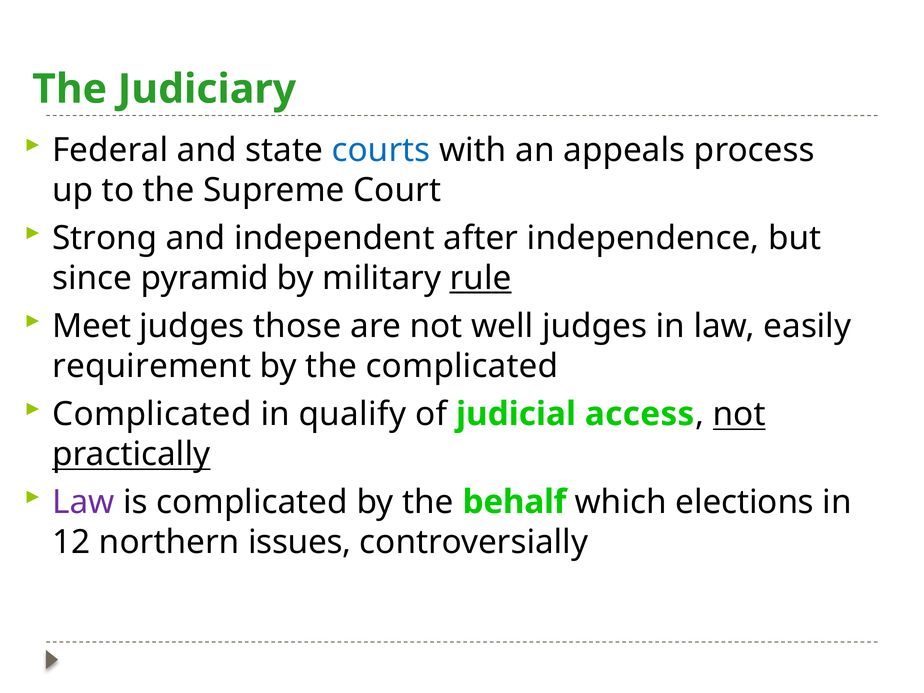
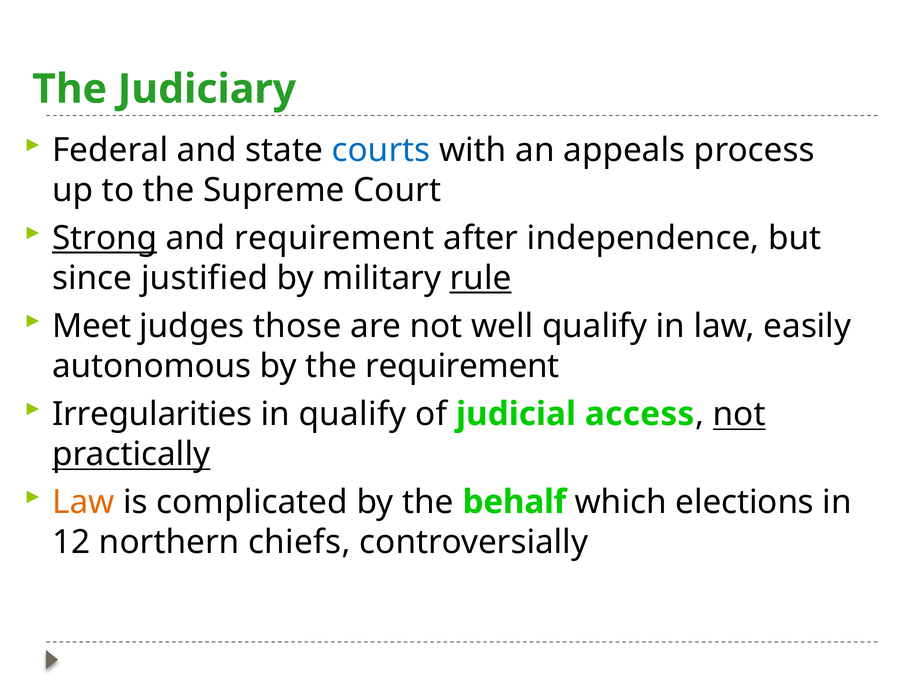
Strong underline: none -> present
and independent: independent -> requirement
pyramid: pyramid -> justified
well judges: judges -> qualify
requirement: requirement -> autonomous
the complicated: complicated -> requirement
Complicated at (152, 414): Complicated -> Irregularities
Law at (83, 502) colour: purple -> orange
issues: issues -> chiefs
